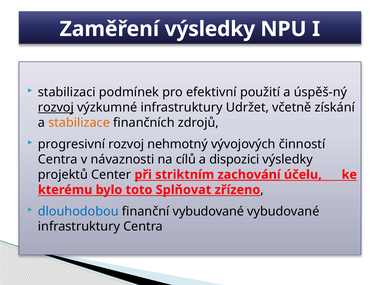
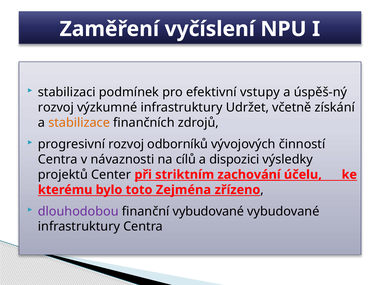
Zaměření výsledky: výsledky -> vyčíslení
použití: použití -> vstupy
rozvoj at (56, 107) underline: present -> none
nehmotný: nehmotný -> odborníků
Splňovat: Splňovat -> Zejména
dlouhodobou colour: blue -> purple
